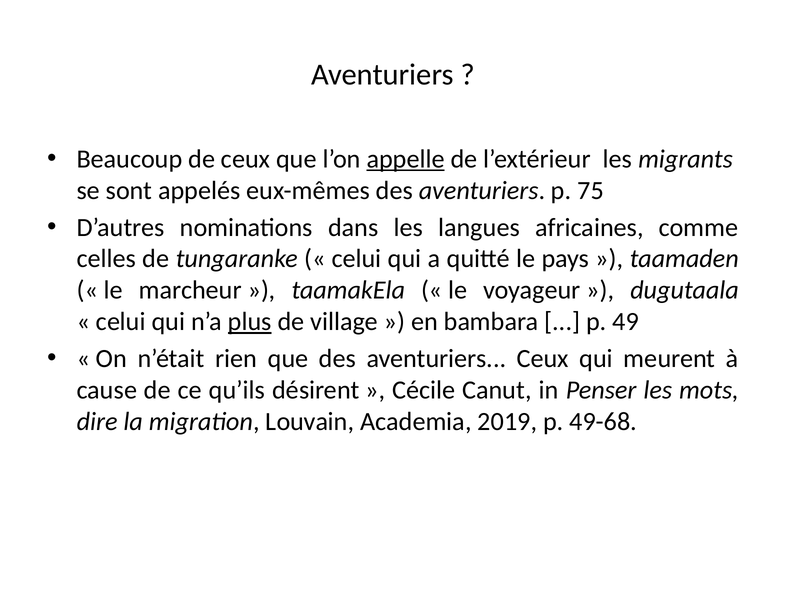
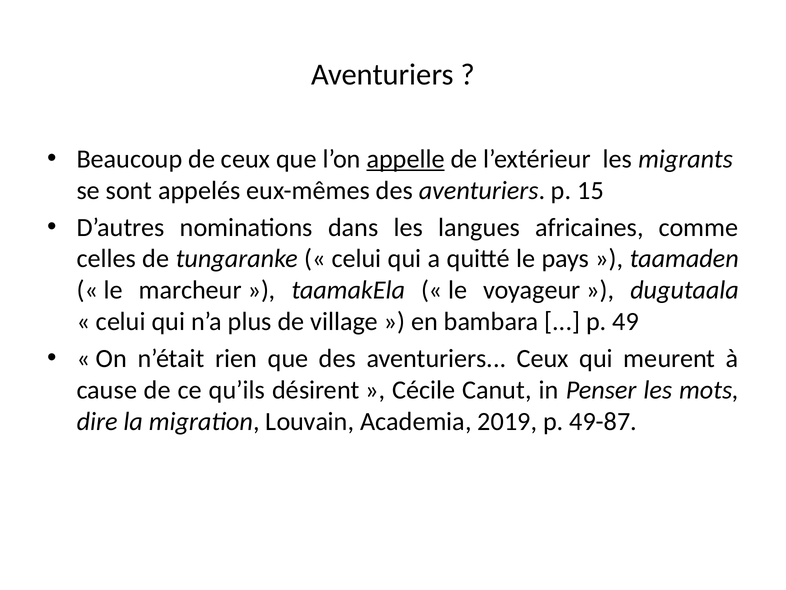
75: 75 -> 15
plus underline: present -> none
49-68: 49-68 -> 49-87
